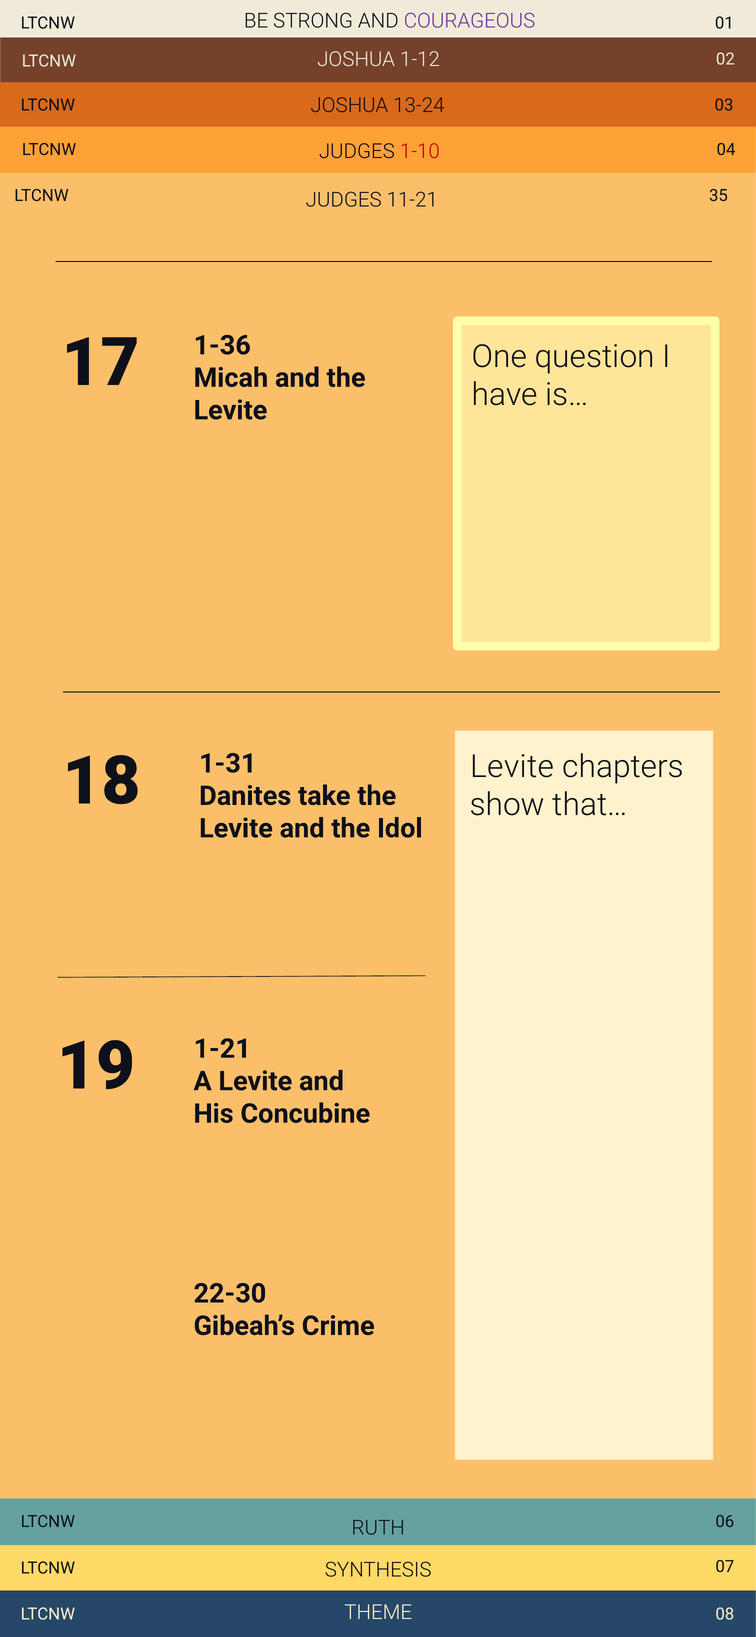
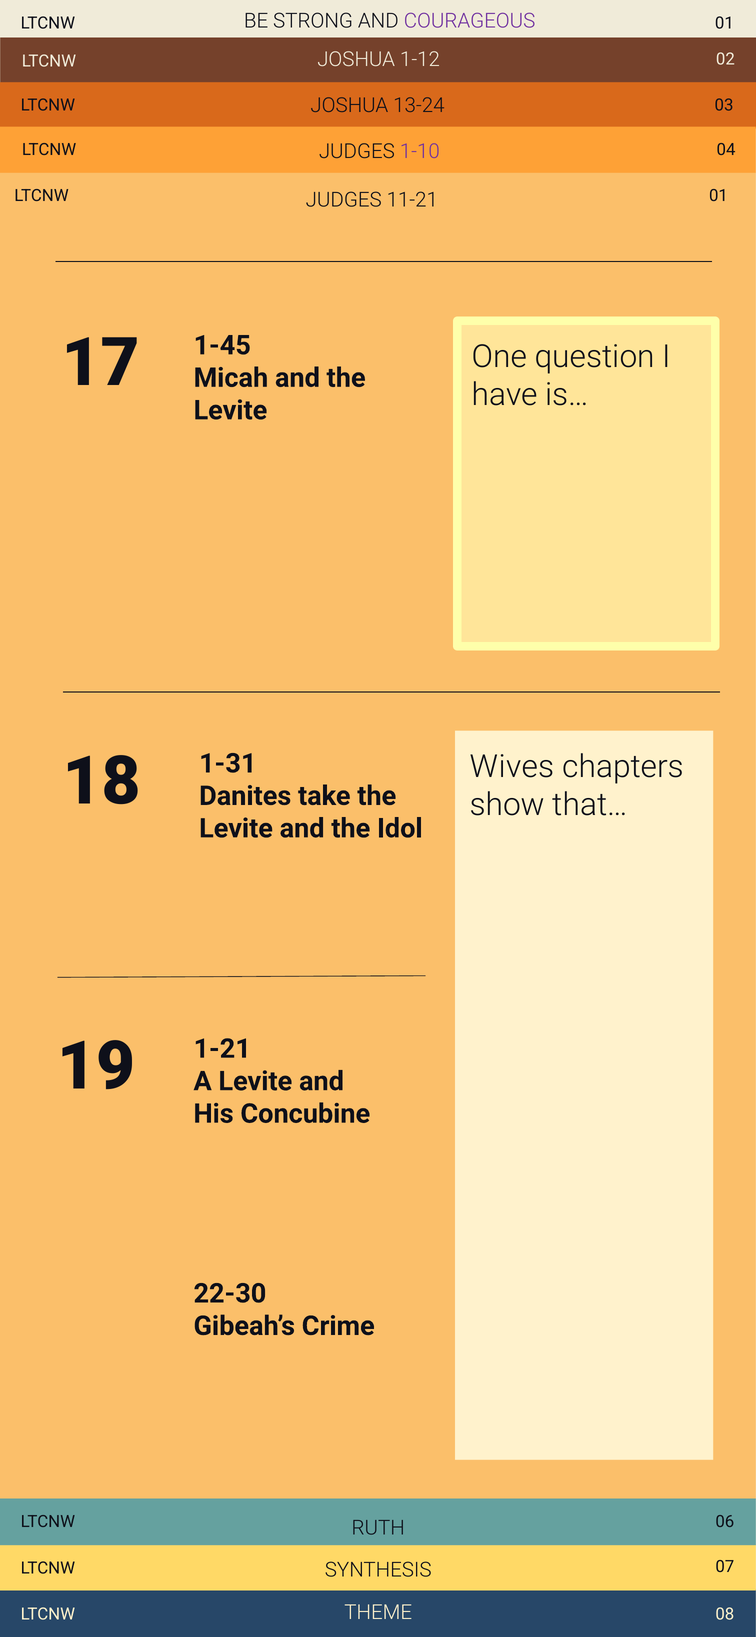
1-10 colour: red -> purple
11-21 35: 35 -> 01
1-36: 1-36 -> 1-45
18 Levite: Levite -> Wives
